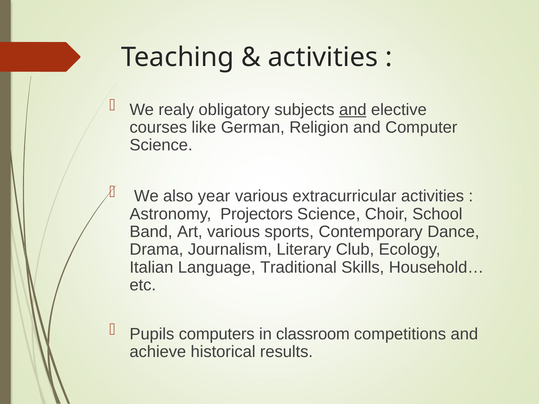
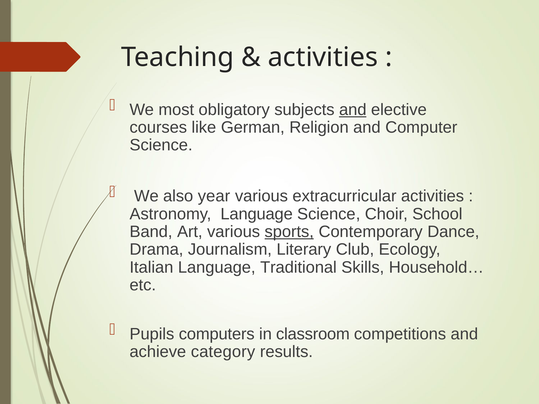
realy: realy -> most
Astronomy Projectors: Projectors -> Language
sports underline: none -> present
historical: historical -> category
